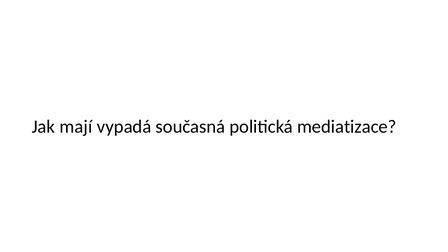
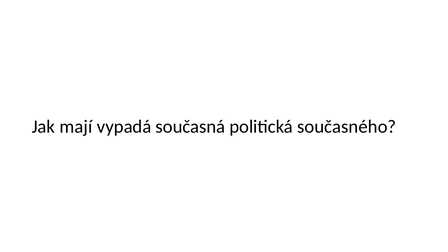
mediatizace: mediatizace -> současného
